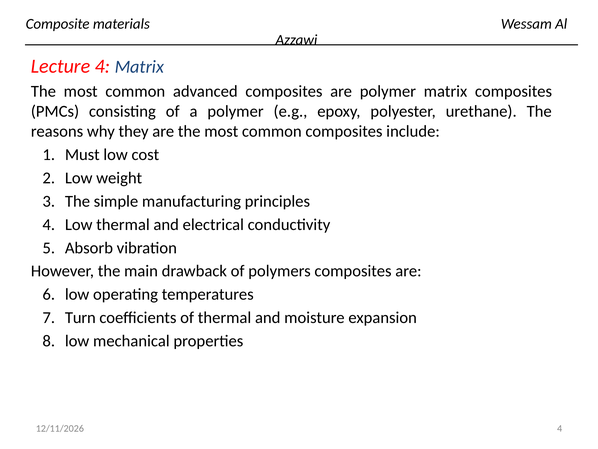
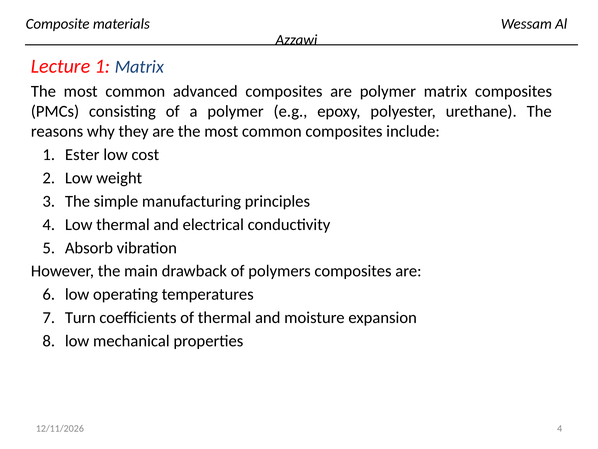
Lecture 4: 4 -> 1
Must: Must -> Ester
